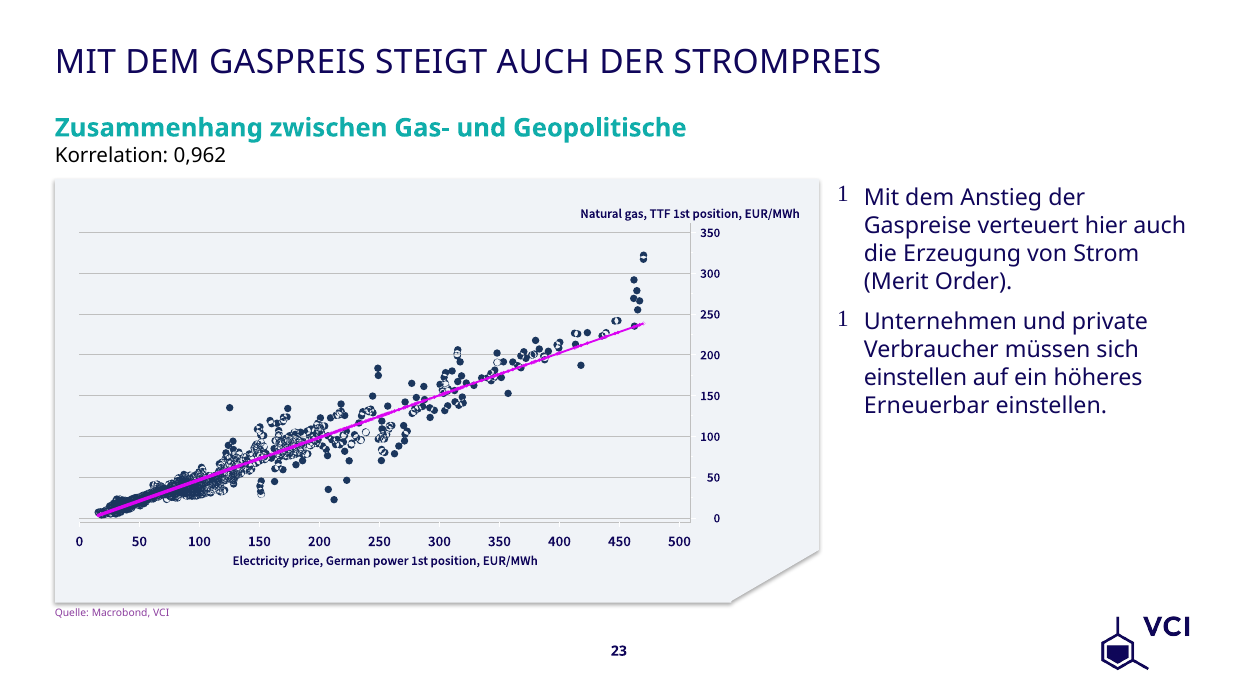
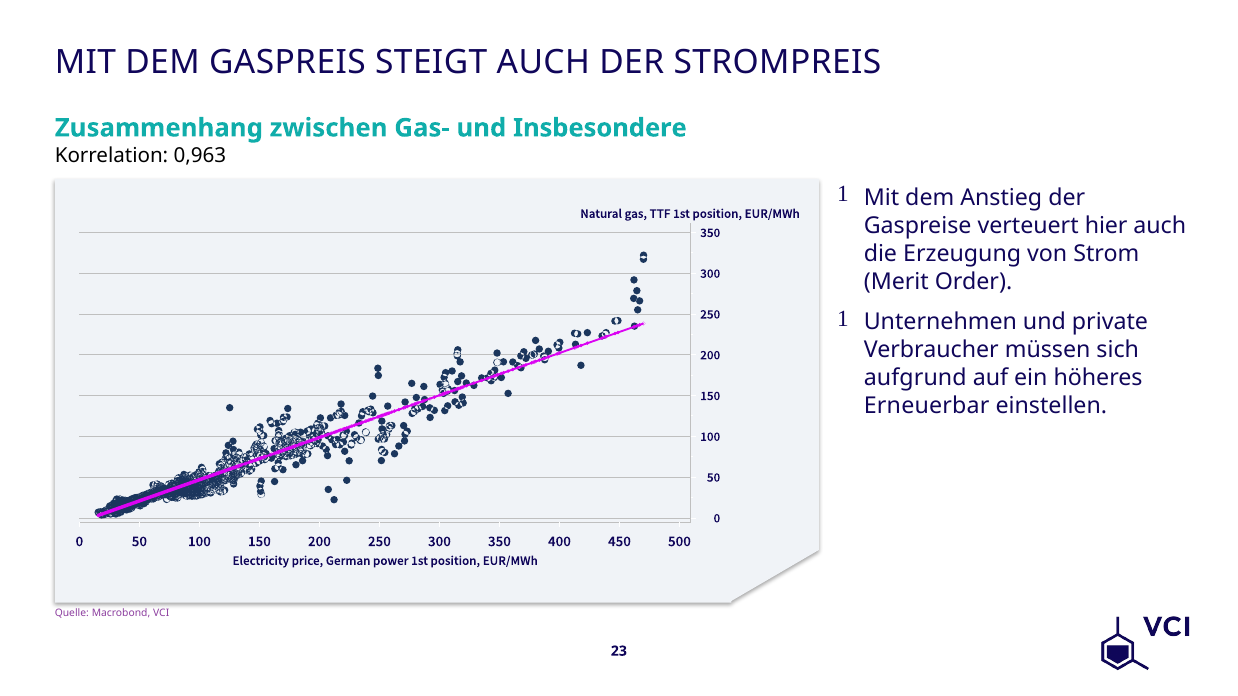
Geopolitische: Geopolitische -> Insbesondere
0,962: 0,962 -> 0,963
einstellen at (915, 378): einstellen -> aufgrund
